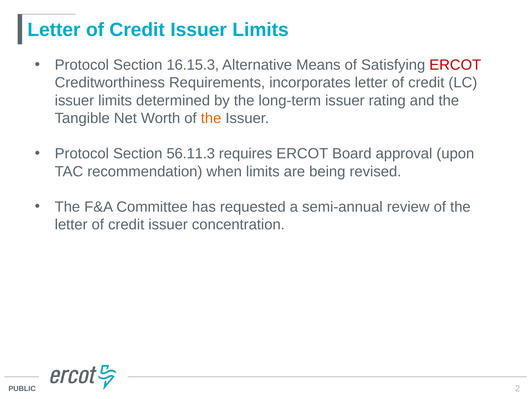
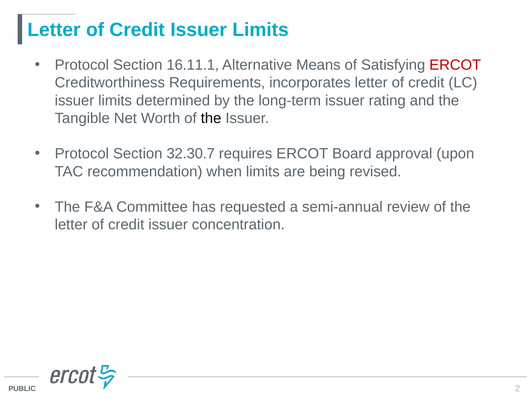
16.15.3: 16.15.3 -> 16.11.1
the at (211, 118) colour: orange -> black
56.11.3: 56.11.3 -> 32.30.7
